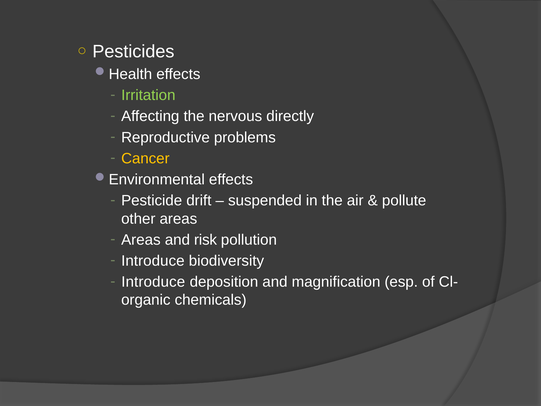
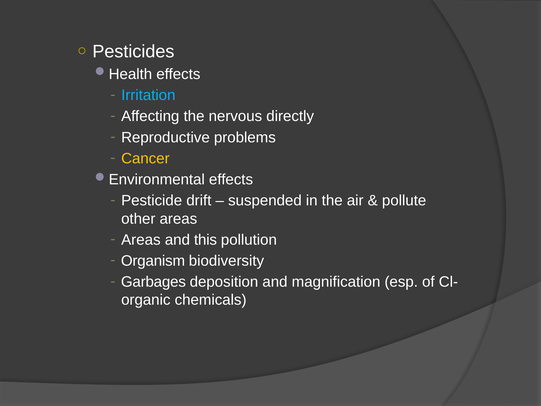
Irritation colour: light green -> light blue
risk: risk -> this
Introduce at (153, 261): Introduce -> Organism
Introduce at (153, 282): Introduce -> Garbages
